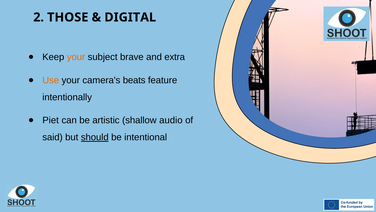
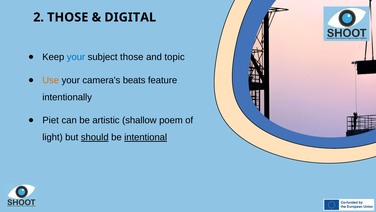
your at (76, 57) colour: orange -> blue
subject brave: brave -> those
extra: extra -> topic
audio: audio -> poem
said: said -> light
intentional underline: none -> present
